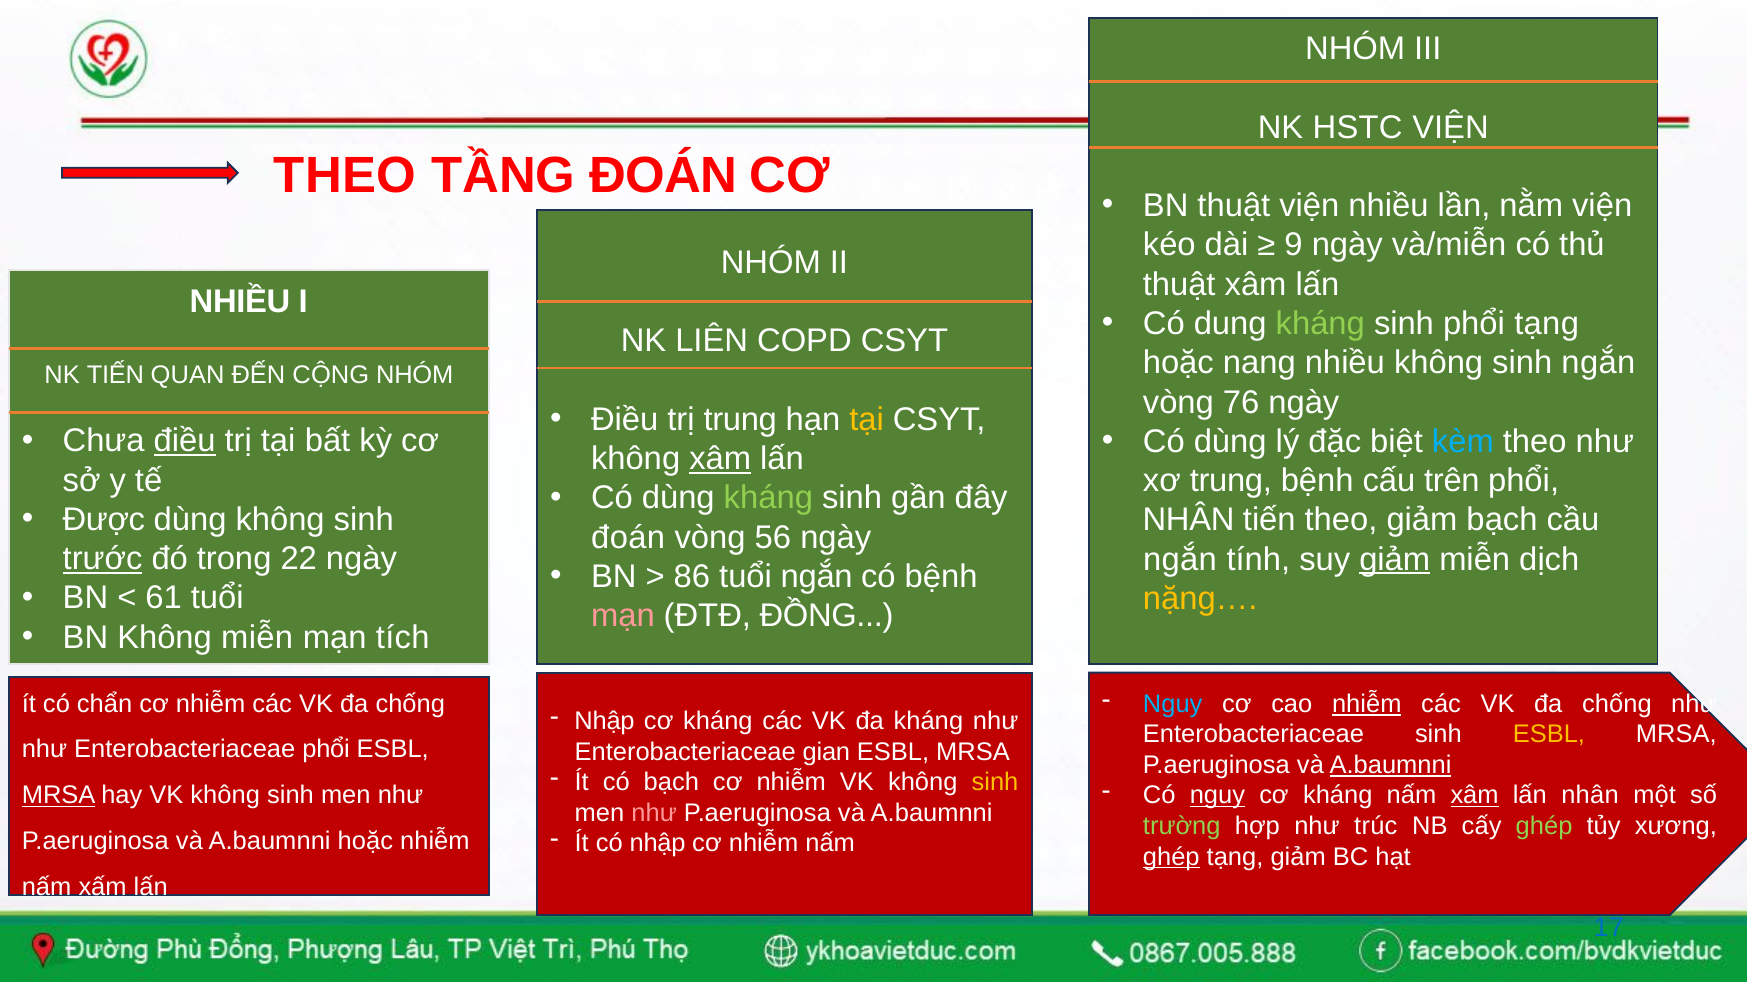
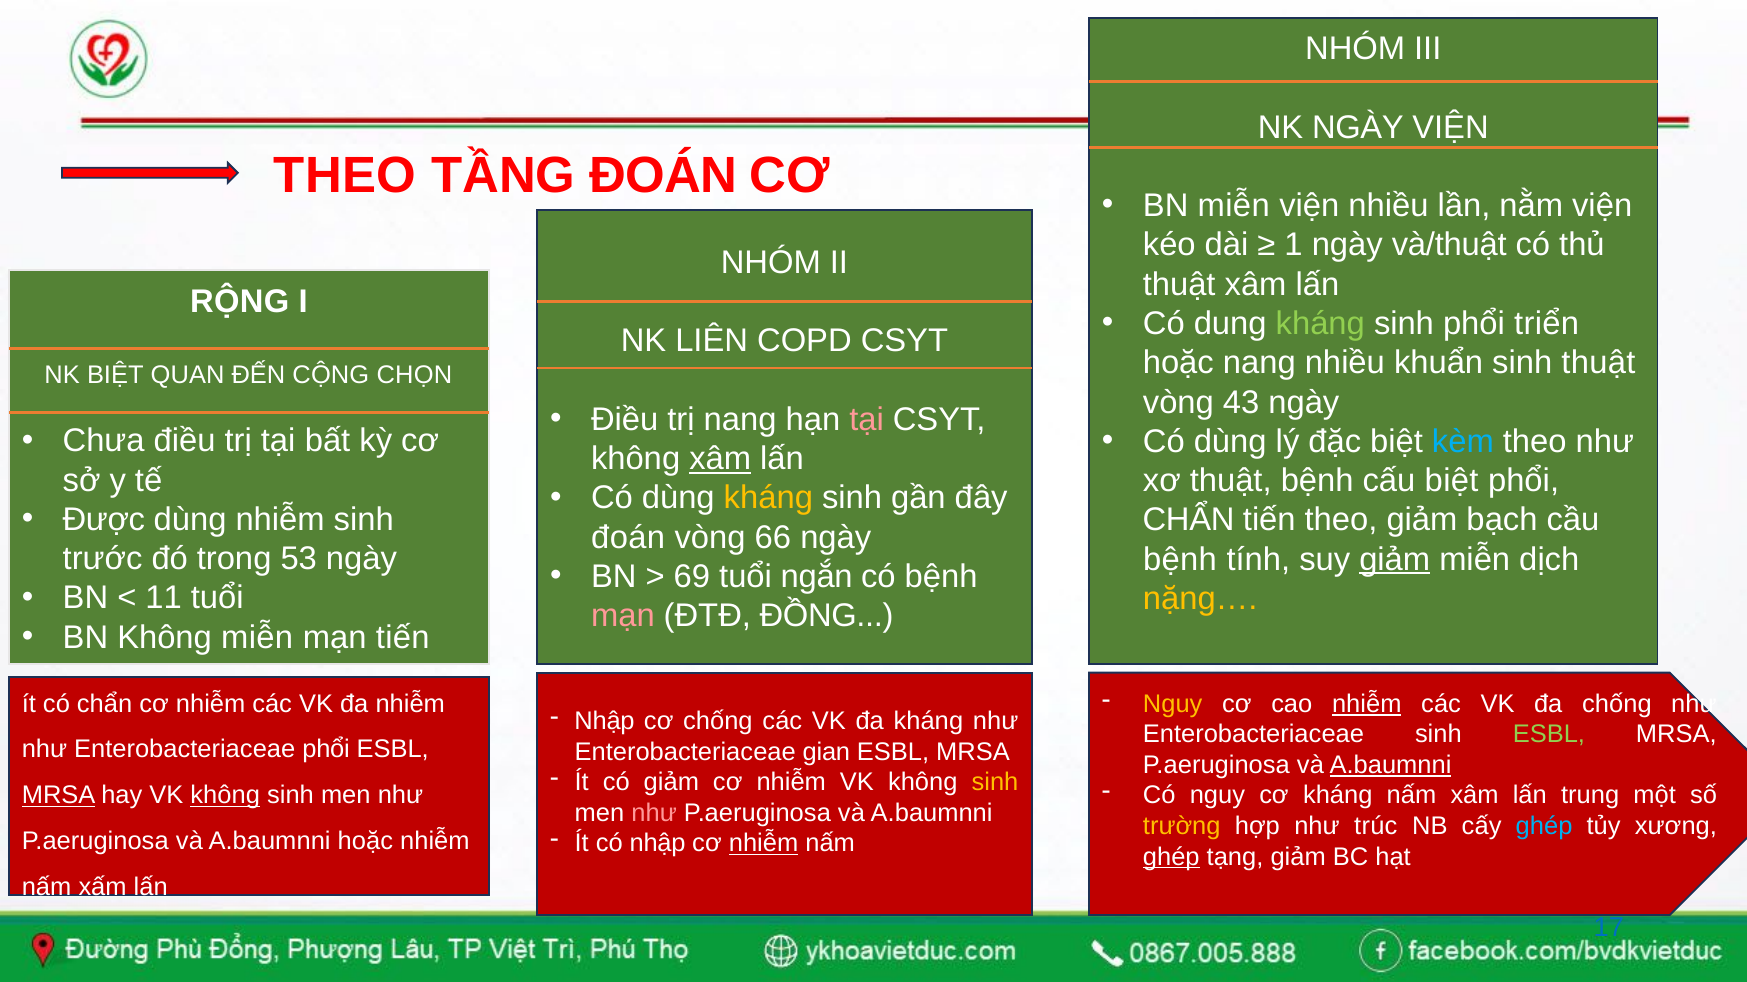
NK HSTC: HSTC -> NGÀY
BN thuật: thuật -> miễn
9: 9 -> 1
và/miễn: và/miễn -> và/thuật
NHIỀU at (240, 302): NHIỀU -> RỘNG
phổi tạng: tạng -> triển
nhiều không: không -> khuẩn
sinh ngắn: ngắn -> thuật
NK TIẾN: TIẾN -> BIỆT
CỘNG NHÓM: NHÓM -> CHỌN
76: 76 -> 43
trị trung: trung -> nang
tại at (867, 420) colour: yellow -> pink
điều at (185, 441) underline: present -> none
xơ trung: trung -> thuật
cấu trên: trên -> biệt
kháng at (768, 498) colour: light green -> yellow
dùng không: không -> nhiễm
NHÂN at (1189, 520): NHÂN -> CHẨN
56: 56 -> 66
trước underline: present -> none
22: 22 -> 53
ngắn at (1180, 560): ngắn -> bệnh
86: 86 -> 69
61: 61 -> 11
mạn tích: tích -> tiến
Nguy at (1173, 704) colour: light blue -> yellow
chống at (410, 704): chống -> nhiễm
kháng at (718, 722): kháng -> chống
ESBL at (1549, 735) colour: yellow -> light green
có bạch: bạch -> giảm
nguy at (1217, 796) underline: present -> none
xâm at (1475, 796) underline: present -> none
lấn nhân: nhân -> trung
không at (225, 796) underline: none -> present
trường colour: light green -> yellow
ghép at (1544, 827) colour: light green -> light blue
nhiễm at (764, 844) underline: none -> present
